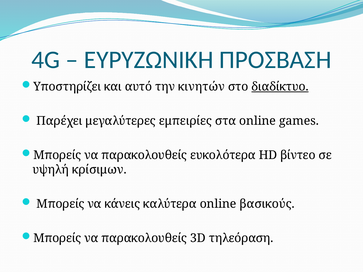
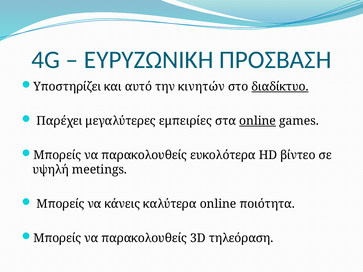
online at (258, 121) underline: none -> present
κρίσιμων: κρίσιμων -> meetings
βασικούς: βασικούς -> ποιότητα
